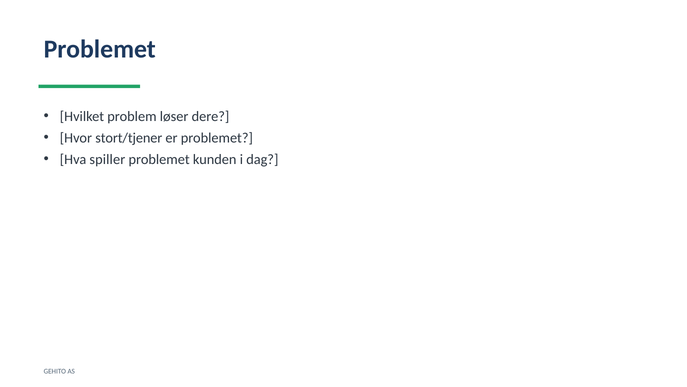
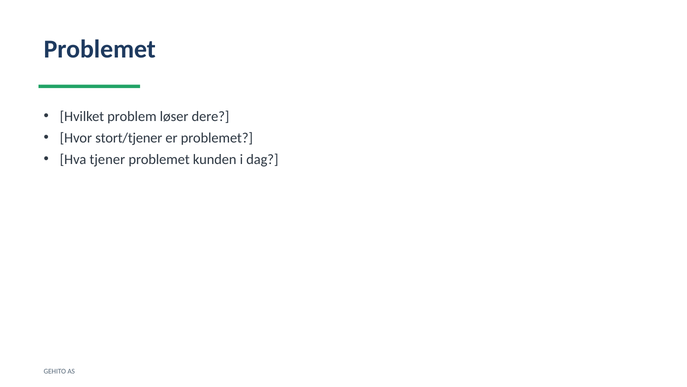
spiller: spiller -> tjener
